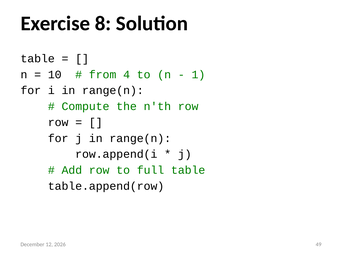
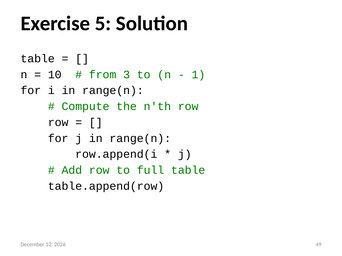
8: 8 -> 5
4: 4 -> 3
